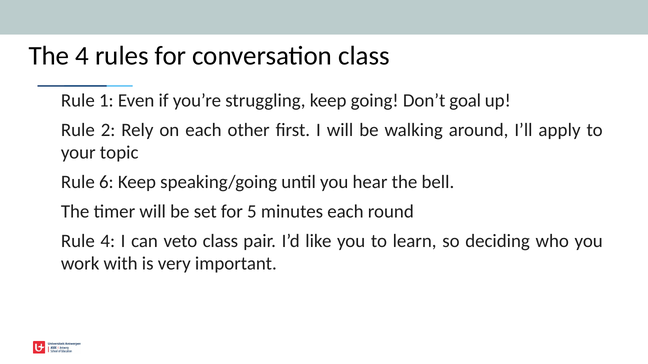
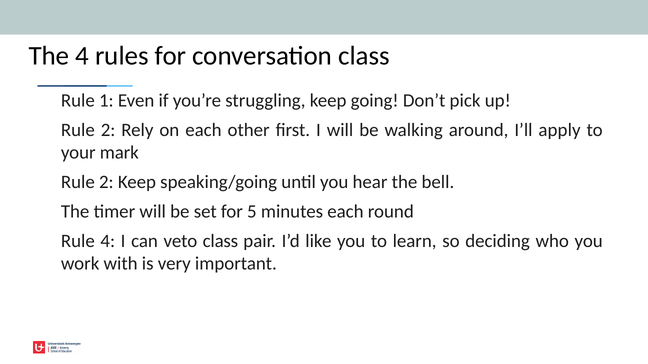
goal: goal -> pick
topic: topic -> mark
6 at (106, 182): 6 -> 2
